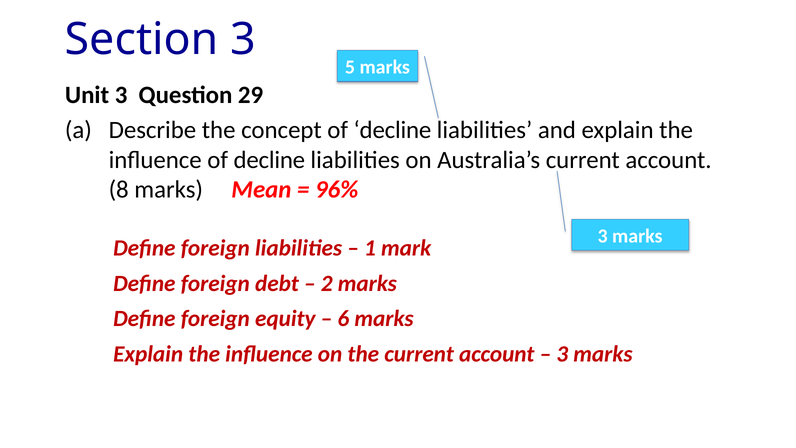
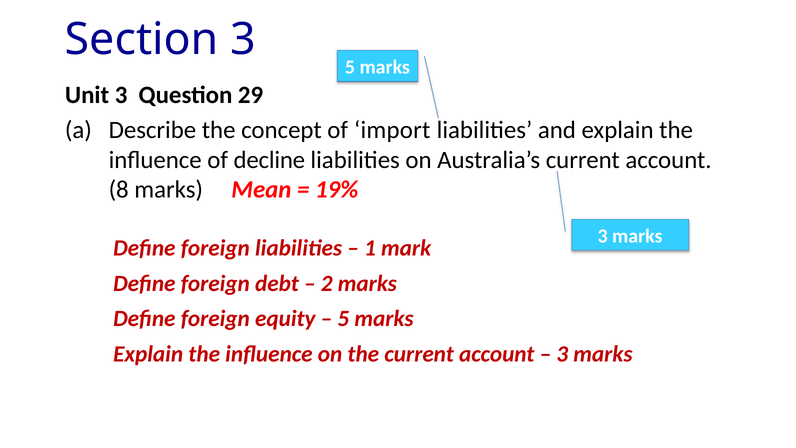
concept of decline: decline -> import
96%: 96% -> 19%
6 at (343, 319): 6 -> 5
